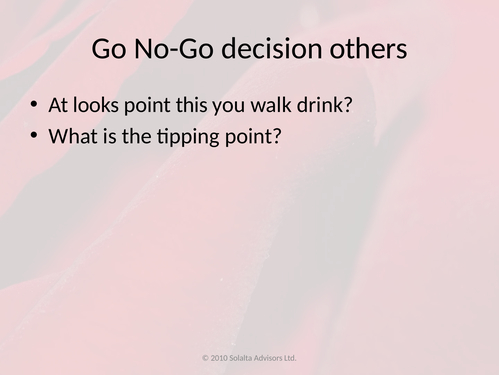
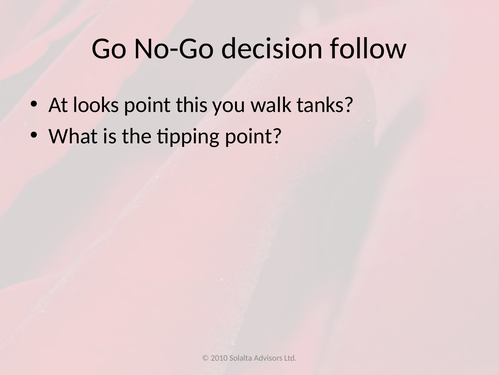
others: others -> follow
drink: drink -> tanks
